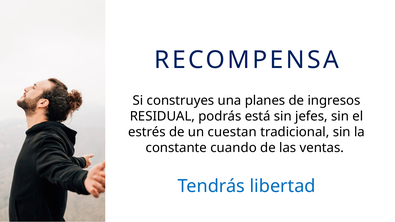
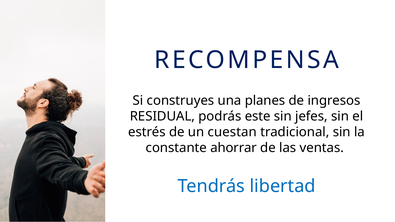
está: está -> este
cuando: cuando -> ahorrar
